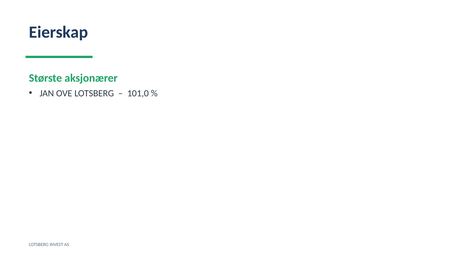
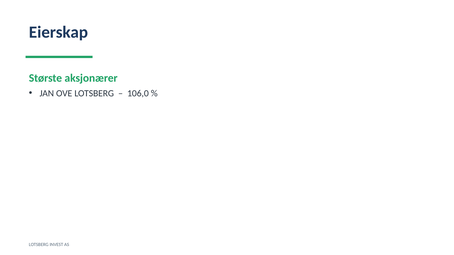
101,0: 101,0 -> 106,0
